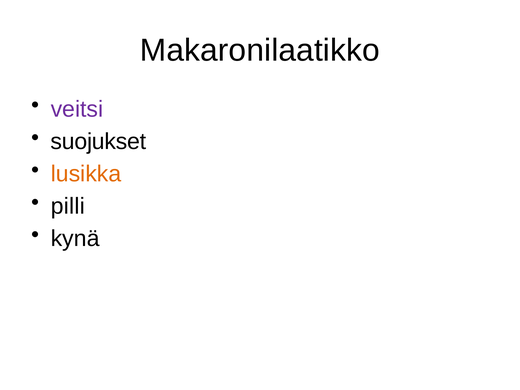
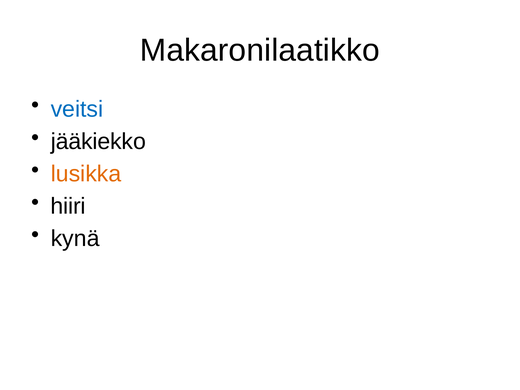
veitsi colour: purple -> blue
suojukset: suojukset -> jääkiekko
pilli: pilli -> hiiri
